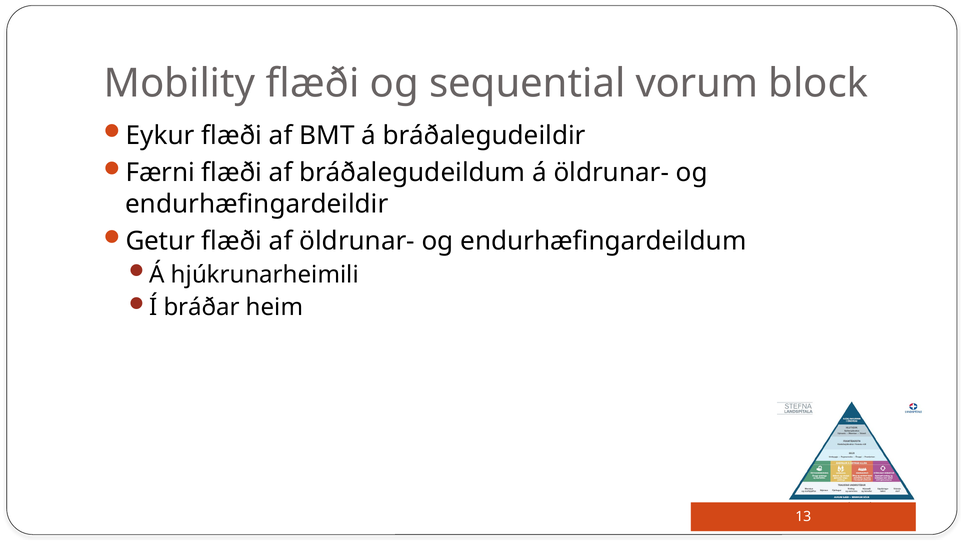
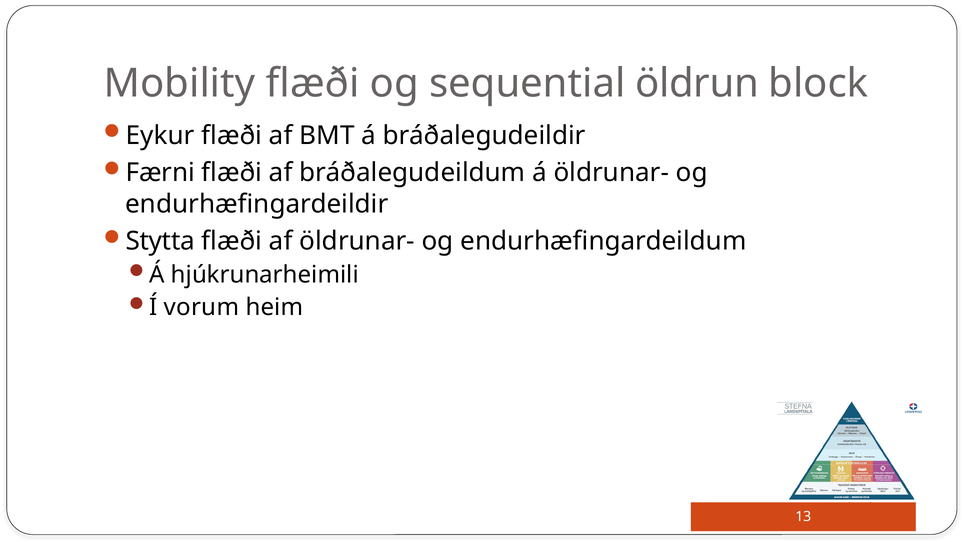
vorum: vorum -> öldrun
Getur: Getur -> Stytta
bráðar: bráðar -> vorum
